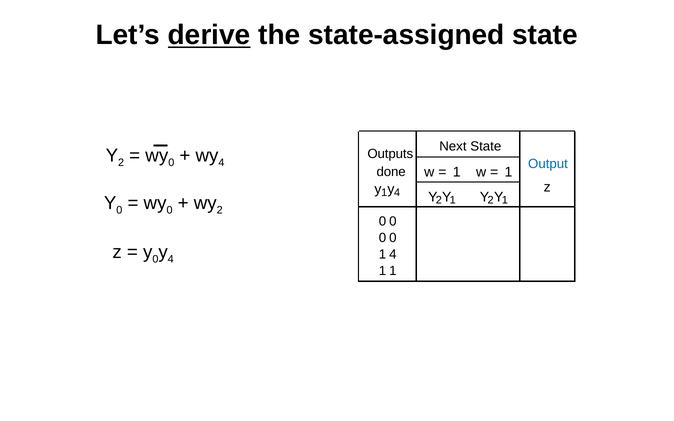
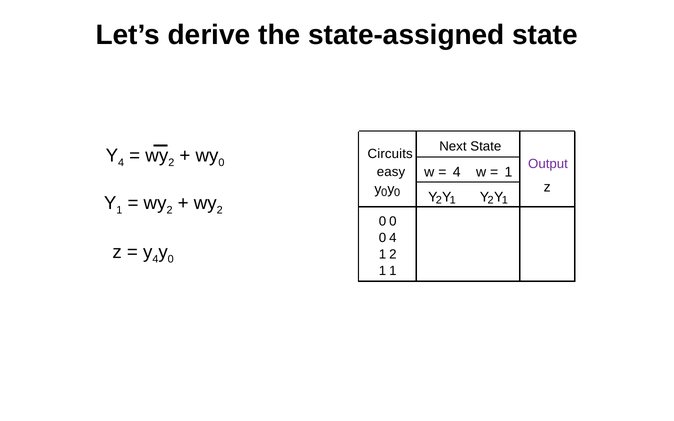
derive underline: present -> none
2 at (121, 163): 2 -> 4
0 at (171, 163): 0 -> 2
4 at (221, 163): 4 -> 0
Outputs: Outputs -> Circuits
Output colour: blue -> purple
done: done -> easy
1 at (457, 172): 1 -> 4
1 at (384, 193): 1 -> 0
4 at (397, 193): 4 -> 0
0 at (119, 211): 0 -> 1
0 at (170, 211): 0 -> 2
0 at (393, 238): 0 -> 4
0 at (155, 259): 0 -> 4
4 at (171, 259): 4 -> 0
1 4: 4 -> 2
